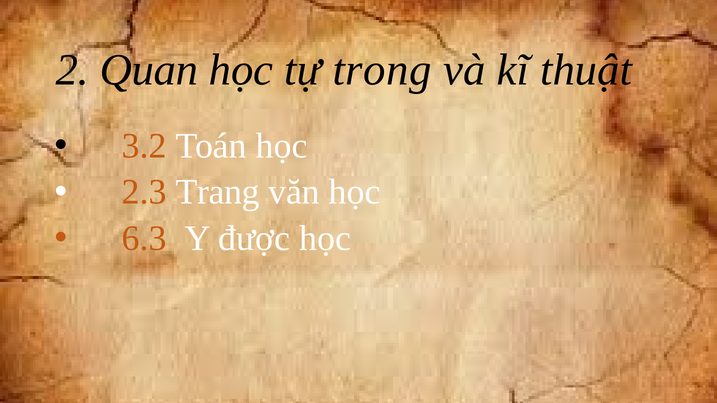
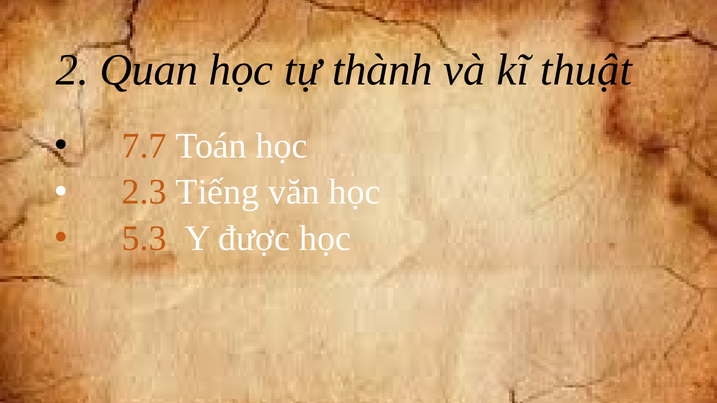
trong: trong -> thành
3.2: 3.2 -> 7.7
Trang: Trang -> Tiếng
6.3: 6.3 -> 5.3
